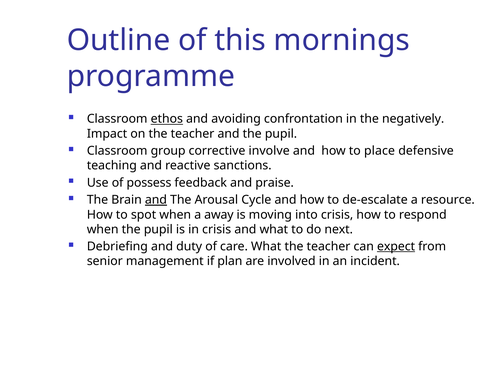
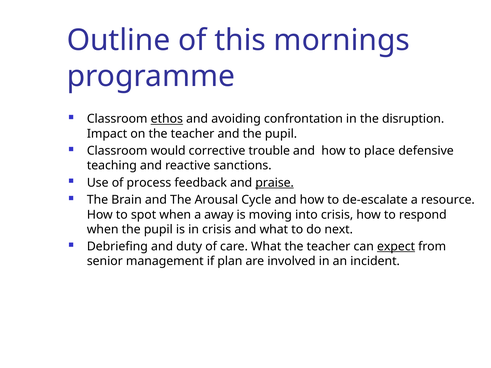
negatively: negatively -> disruption
group: group -> would
involve: involve -> trouble
possess: possess -> process
praise underline: none -> present
and at (156, 200) underline: present -> none
